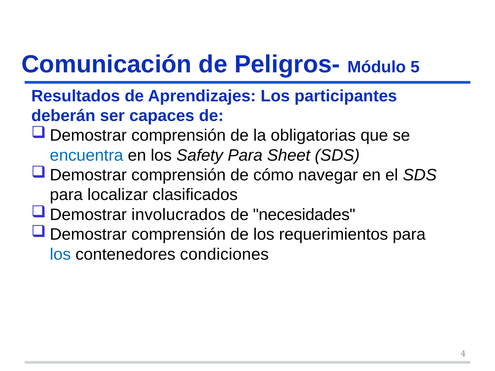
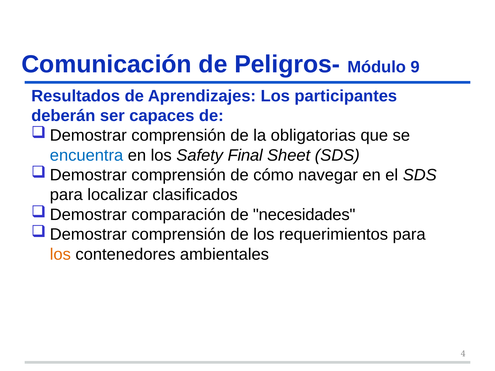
5: 5 -> 9
Safety Para: Para -> Final
involucrados: involucrados -> comparación
los at (60, 254) colour: blue -> orange
condiciones: condiciones -> ambientales
